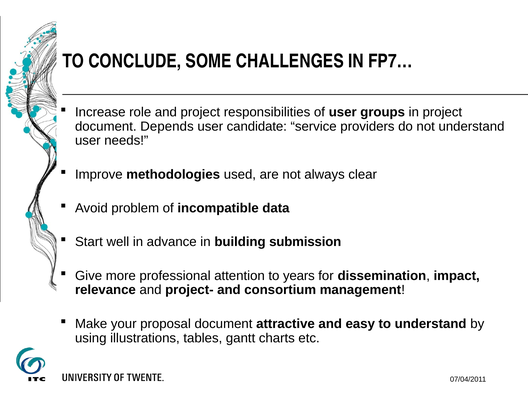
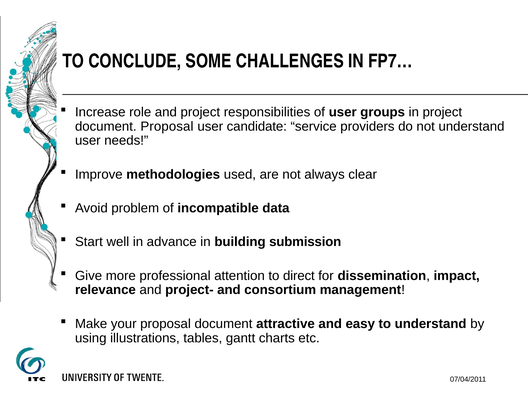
document Depends: Depends -> Proposal
years: years -> direct
